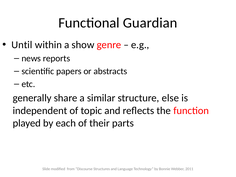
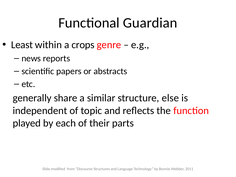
Until: Until -> Least
show: show -> crops
